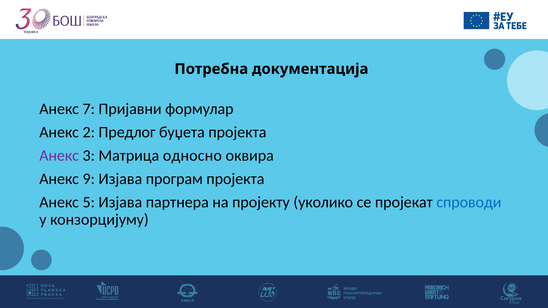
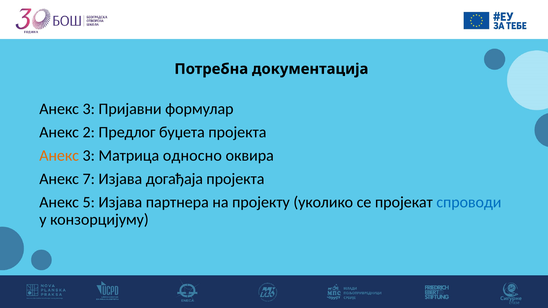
7 at (89, 109): 7 -> 3
Анекс at (59, 156) colour: purple -> orange
9: 9 -> 7
програм: програм -> догађаја
